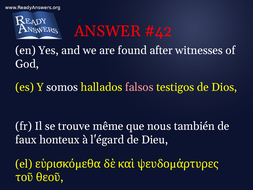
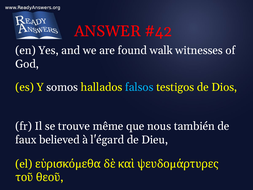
after: after -> walk
falsos colour: pink -> light blue
honteux: honteux -> believed
